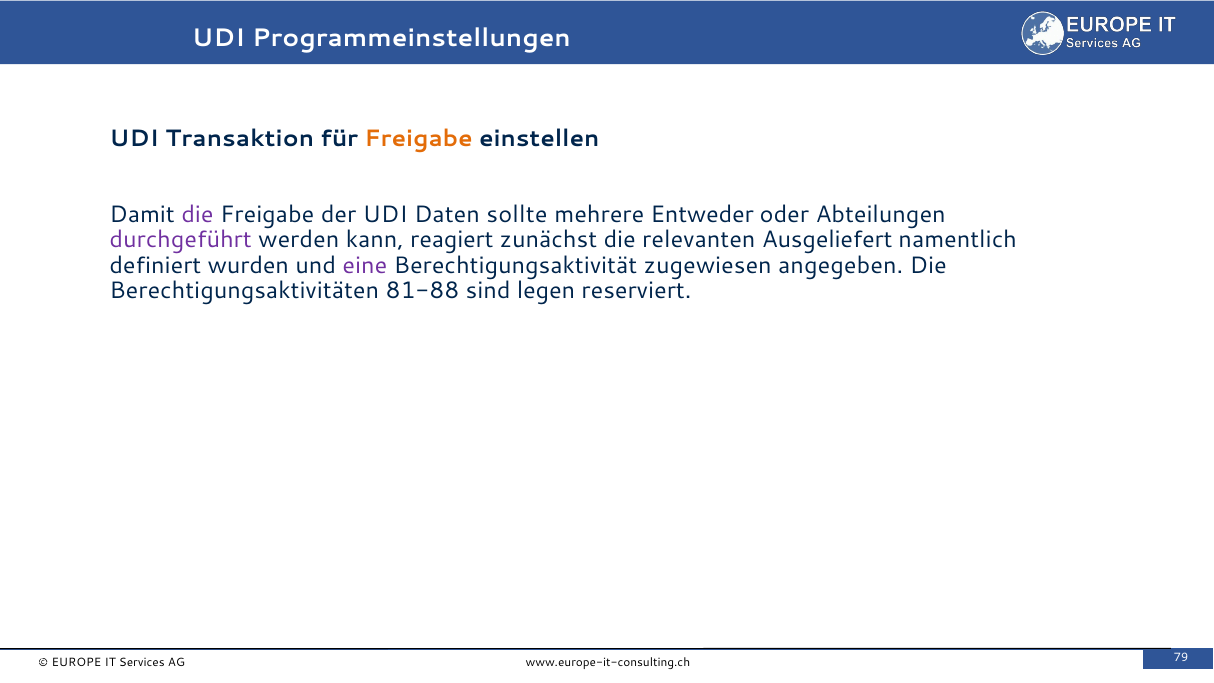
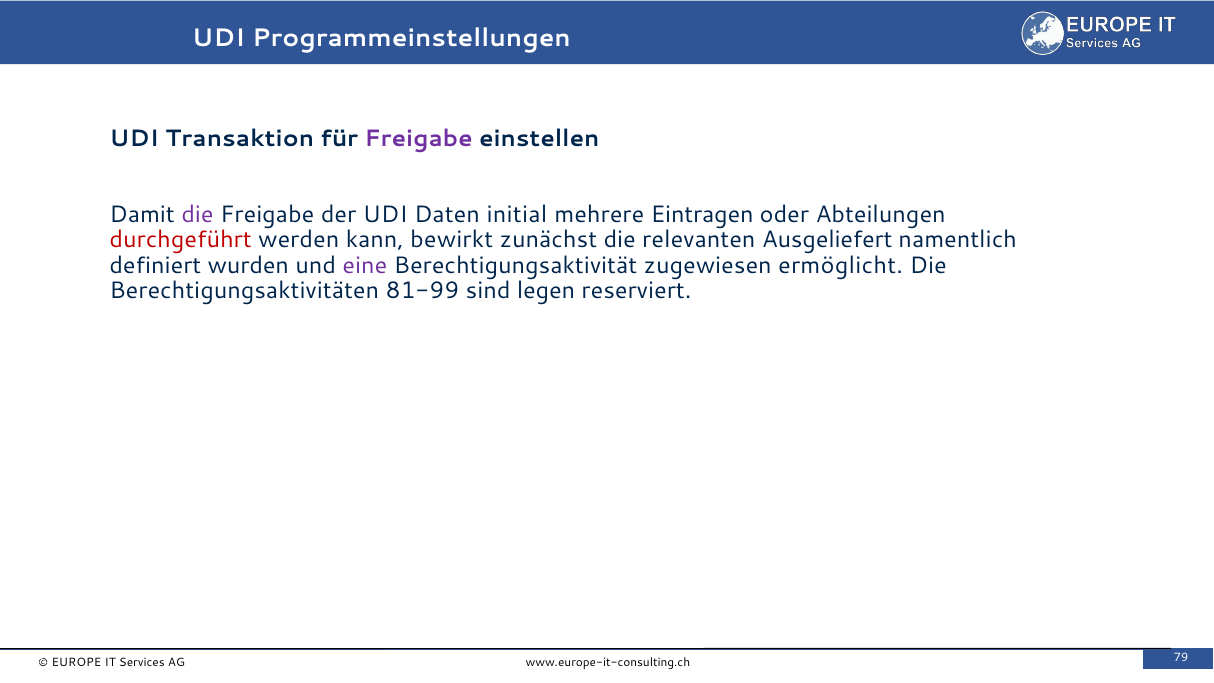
Freigabe at (419, 139) colour: orange -> purple
sollte: sollte -> initial
Entweder: Entweder -> Eintragen
durchgeführt colour: purple -> red
reagiert: reagiert -> bewirkt
angegeben: angegeben -> ermöglicht
81-88: 81-88 -> 81-99
